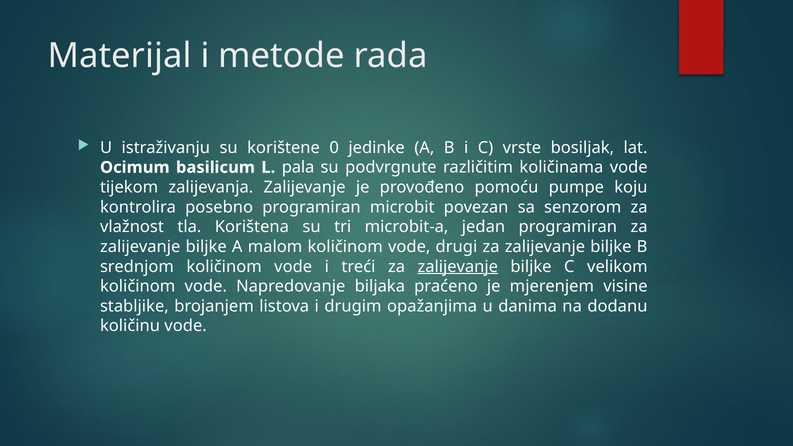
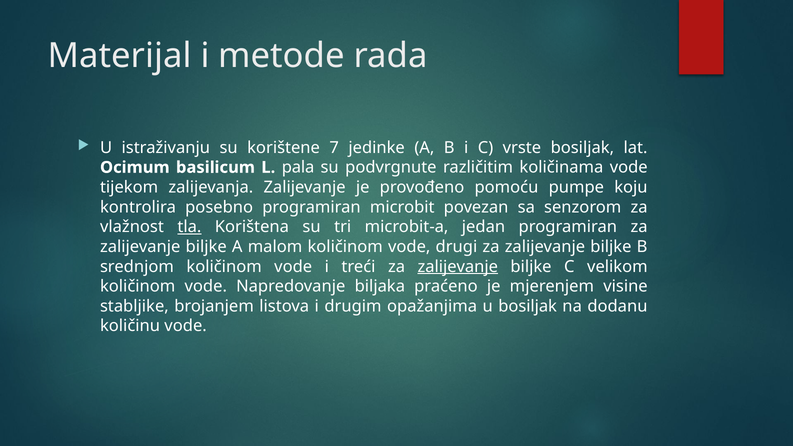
0: 0 -> 7
tla underline: none -> present
u danima: danima -> bosiljak
